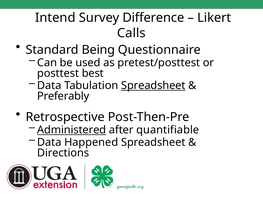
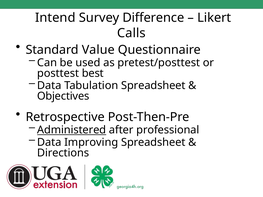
Being: Being -> Value
Spreadsheet at (153, 86) underline: present -> none
Preferably: Preferably -> Objectives
quantifiable: quantifiable -> professional
Happened: Happened -> Improving
